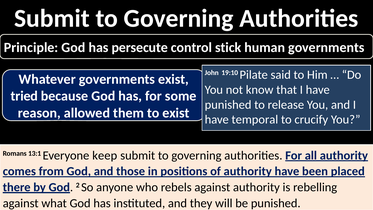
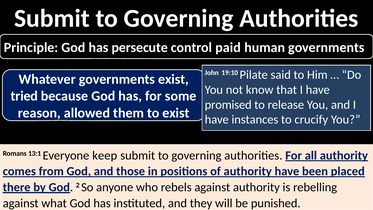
stick: stick -> paid
punished at (228, 105): punished -> promised
temporal: temporal -> instances
